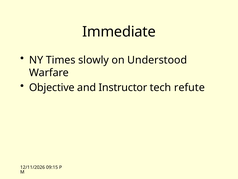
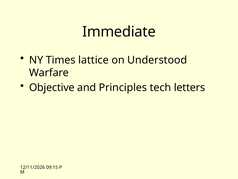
slowly: slowly -> lattice
Instructor: Instructor -> Principles
refute: refute -> letters
